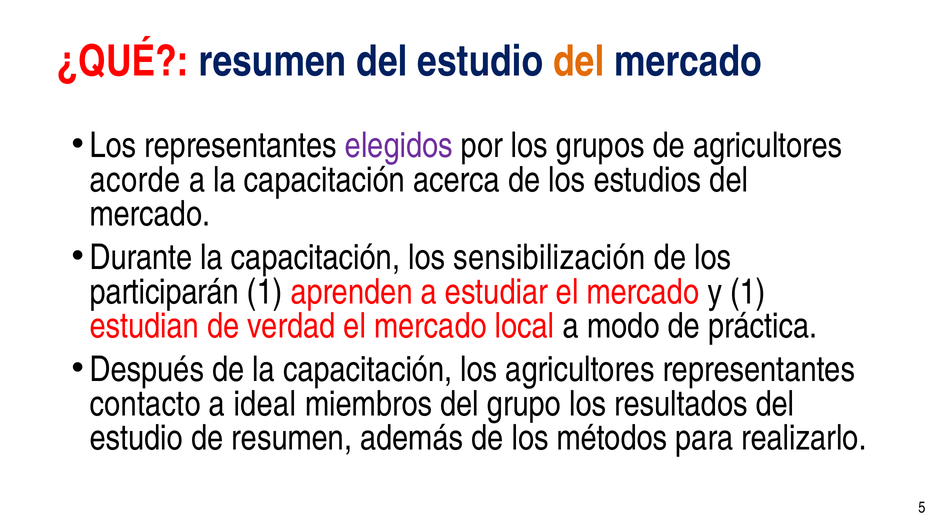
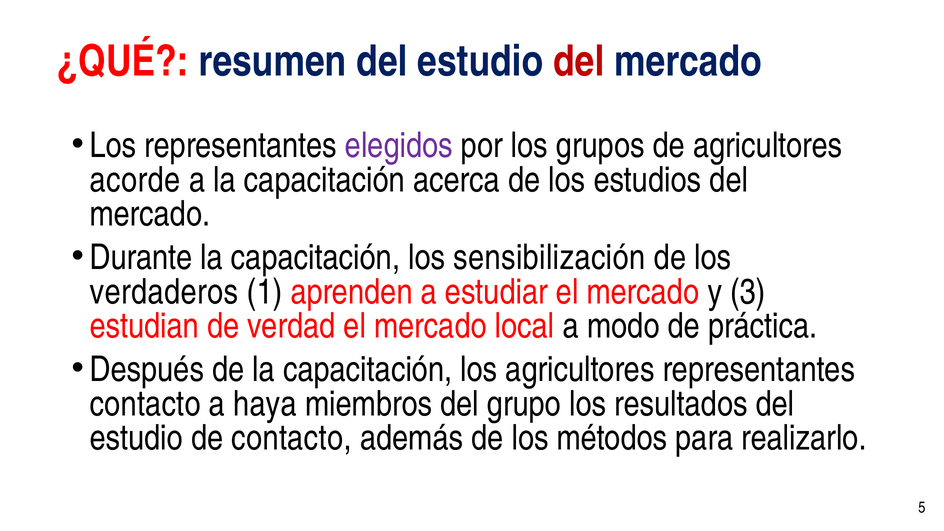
del at (579, 62) colour: orange -> red
participarán: participarán -> verdaderos
y 1: 1 -> 3
ideal: ideal -> haya
de resumen: resumen -> contacto
